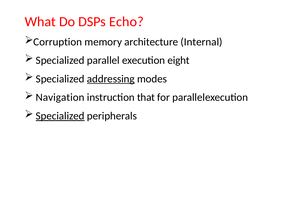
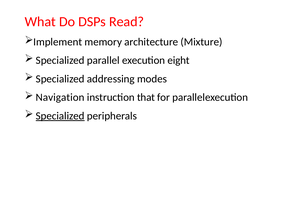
Echo: Echo -> Read
Corruption: Corruption -> Implement
Internal: Internal -> Mixture
addressing underline: present -> none
